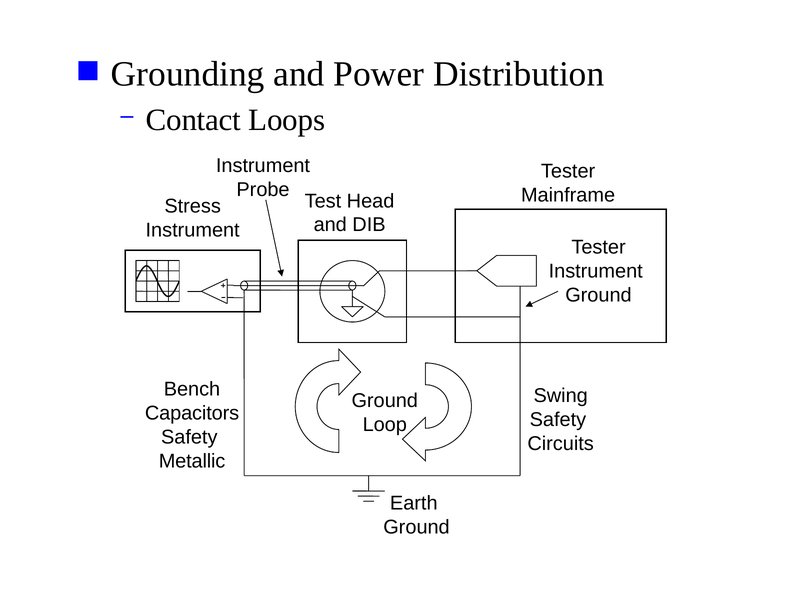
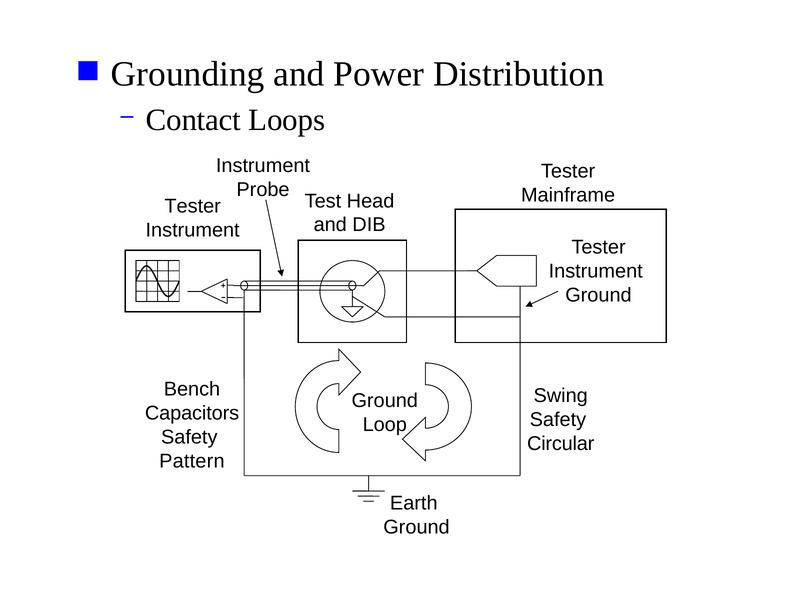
Stress at (193, 206): Stress -> Tester
Circuits: Circuits -> Circular
Metallic: Metallic -> Pattern
